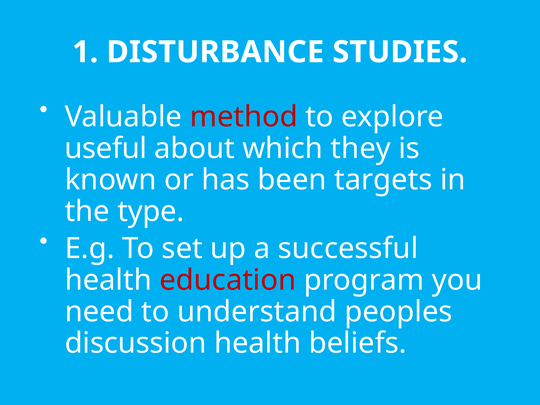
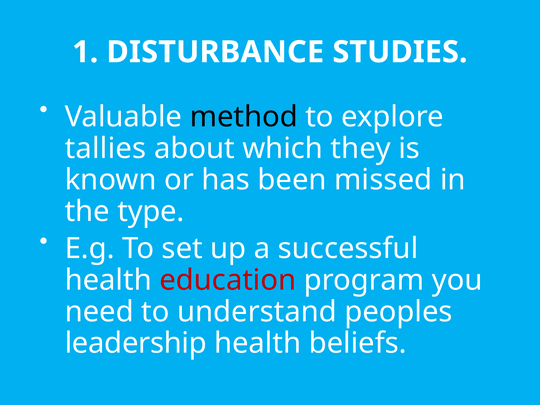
method colour: red -> black
useful: useful -> tallies
targets: targets -> missed
discussion: discussion -> leadership
